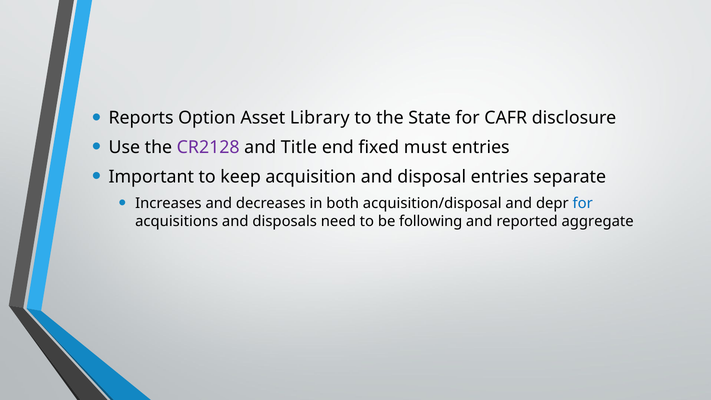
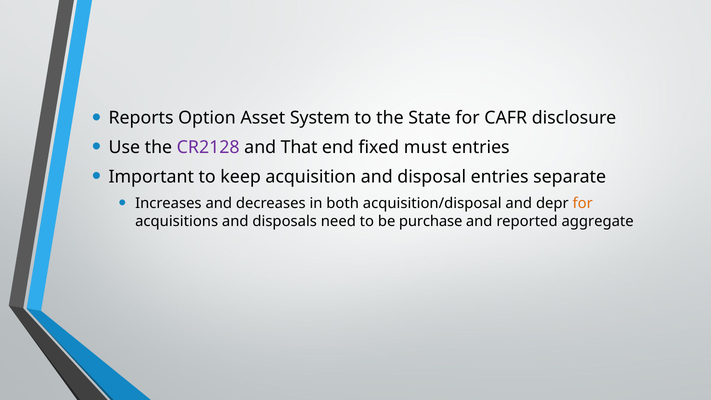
Library: Library -> System
Title: Title -> That
for at (583, 203) colour: blue -> orange
following: following -> purchase
